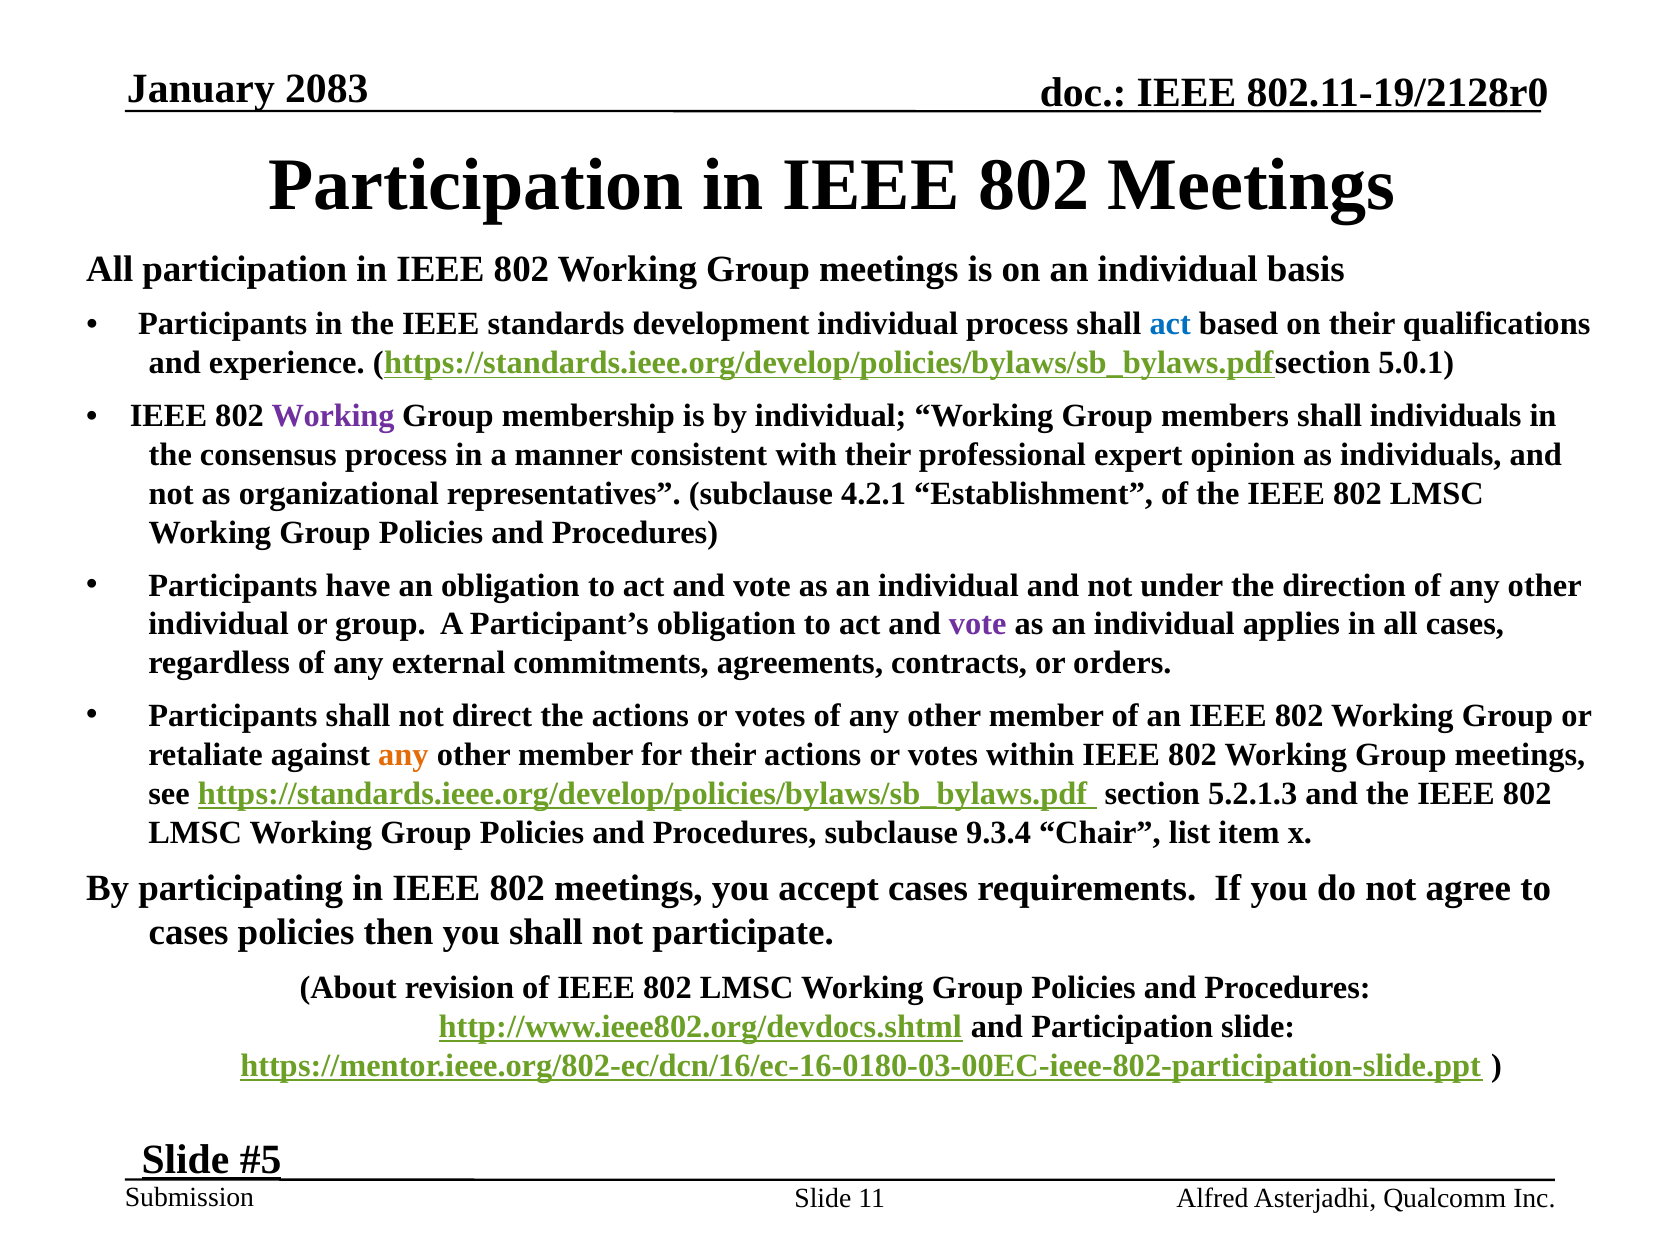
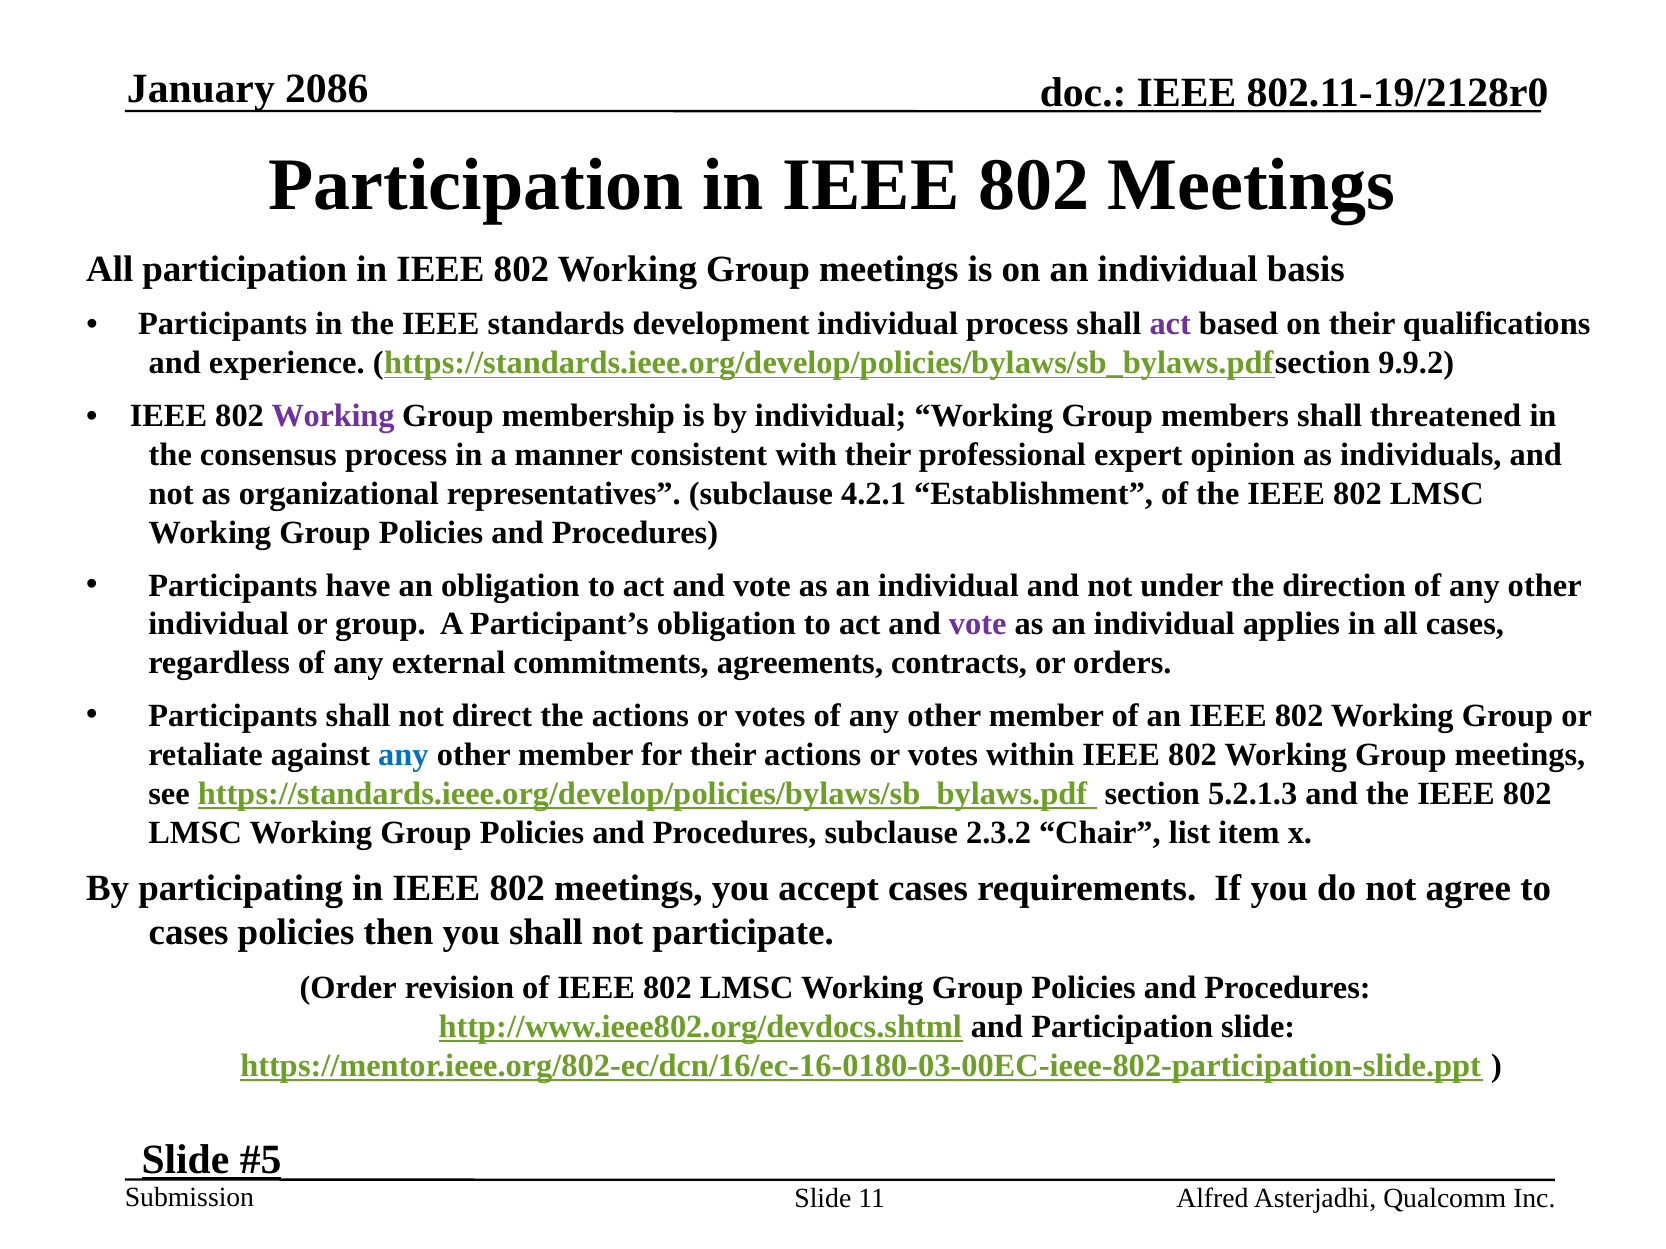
2083: 2083 -> 2086
act at (1170, 324) colour: blue -> purple
5.0.1: 5.0.1 -> 9.9.2
shall individuals: individuals -> threatened
any at (403, 755) colour: orange -> blue
9.3.4: 9.3.4 -> 2.3.2
About: About -> Order
